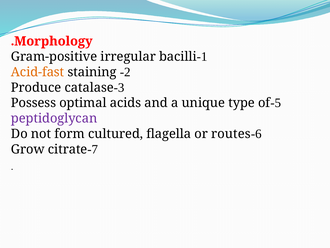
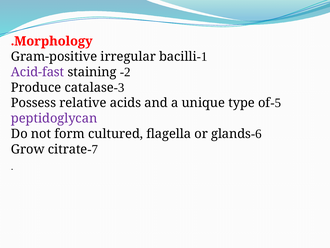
Acid-fast colour: orange -> purple
optimal: optimal -> relative
routes: routes -> glands
